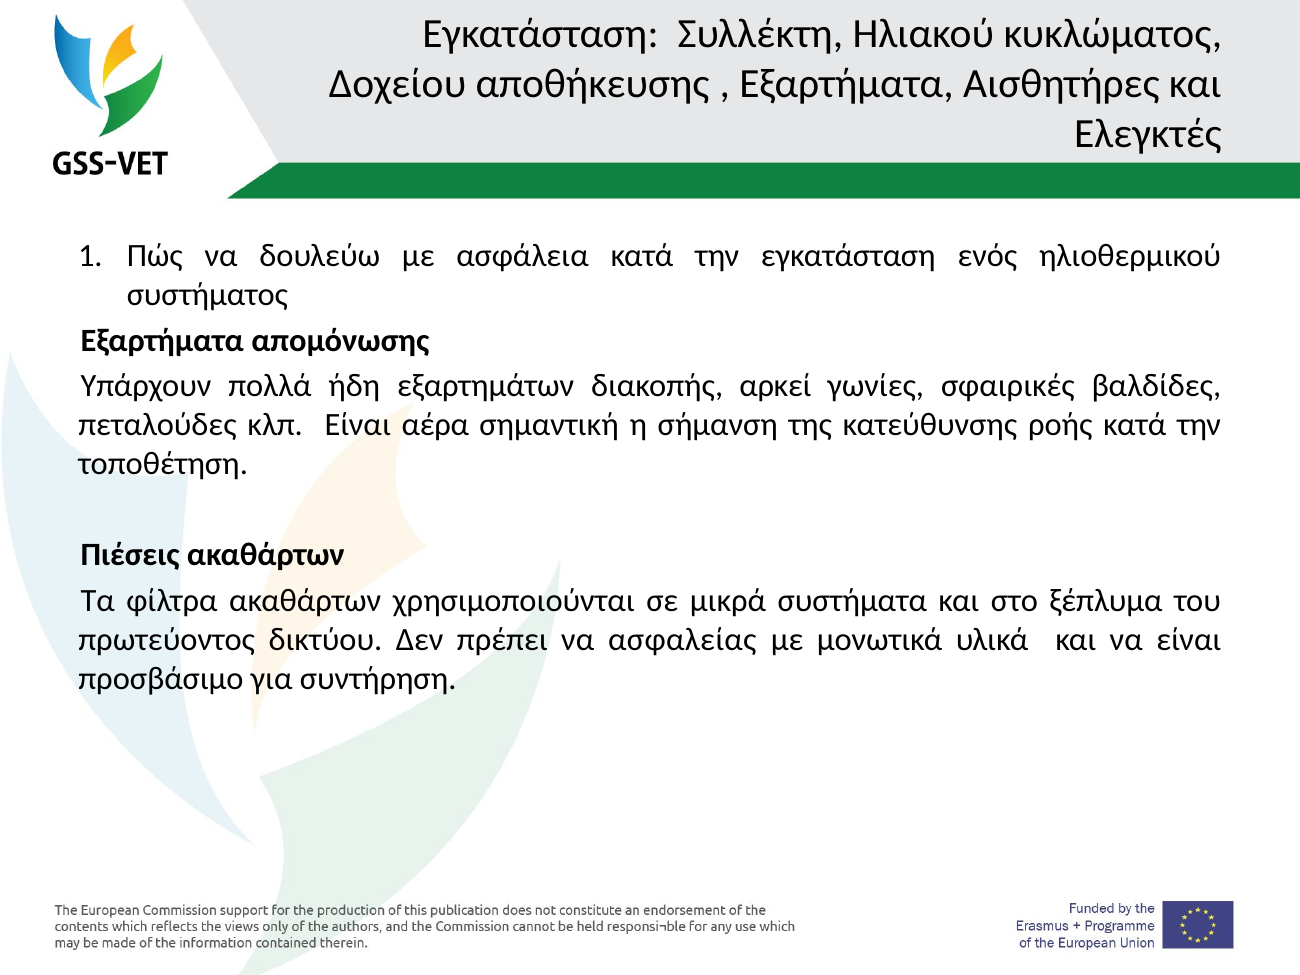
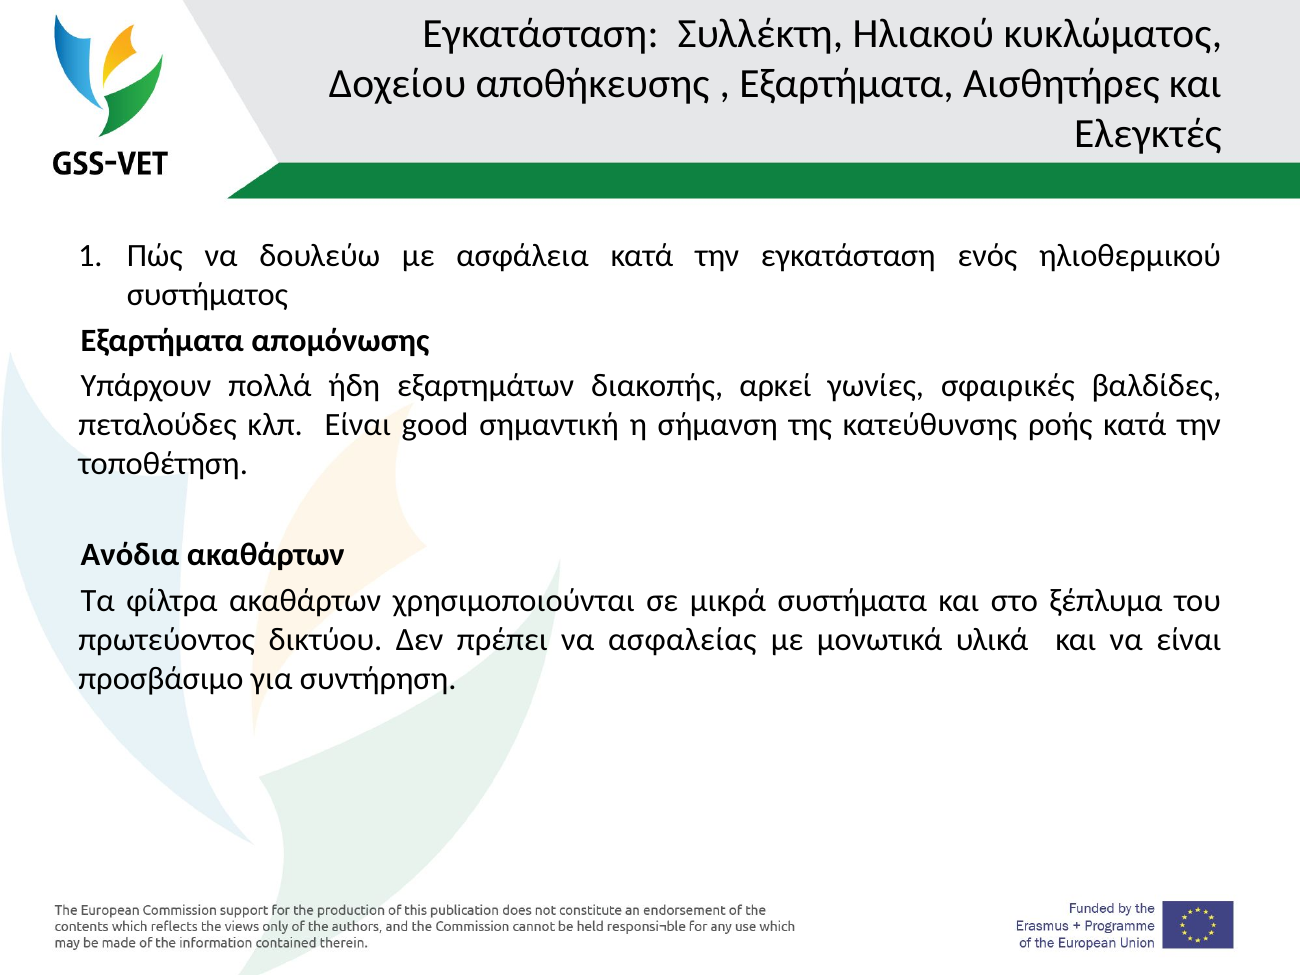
αέρα: αέρα -> good
Πιέσεις: Πιέσεις -> Ανόδια
